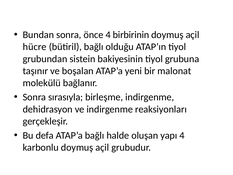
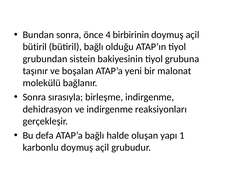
hücre at (35, 47): hücre -> bütiril
yapı 4: 4 -> 1
